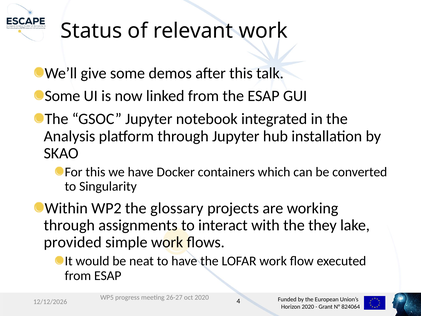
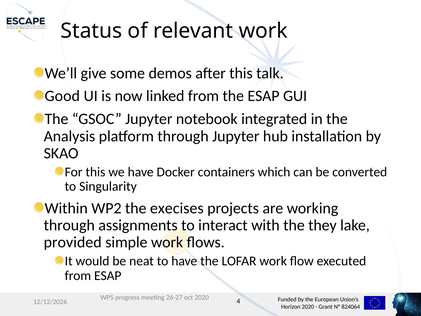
Some at (62, 96): Some -> Good
glossary: glossary -> execises
